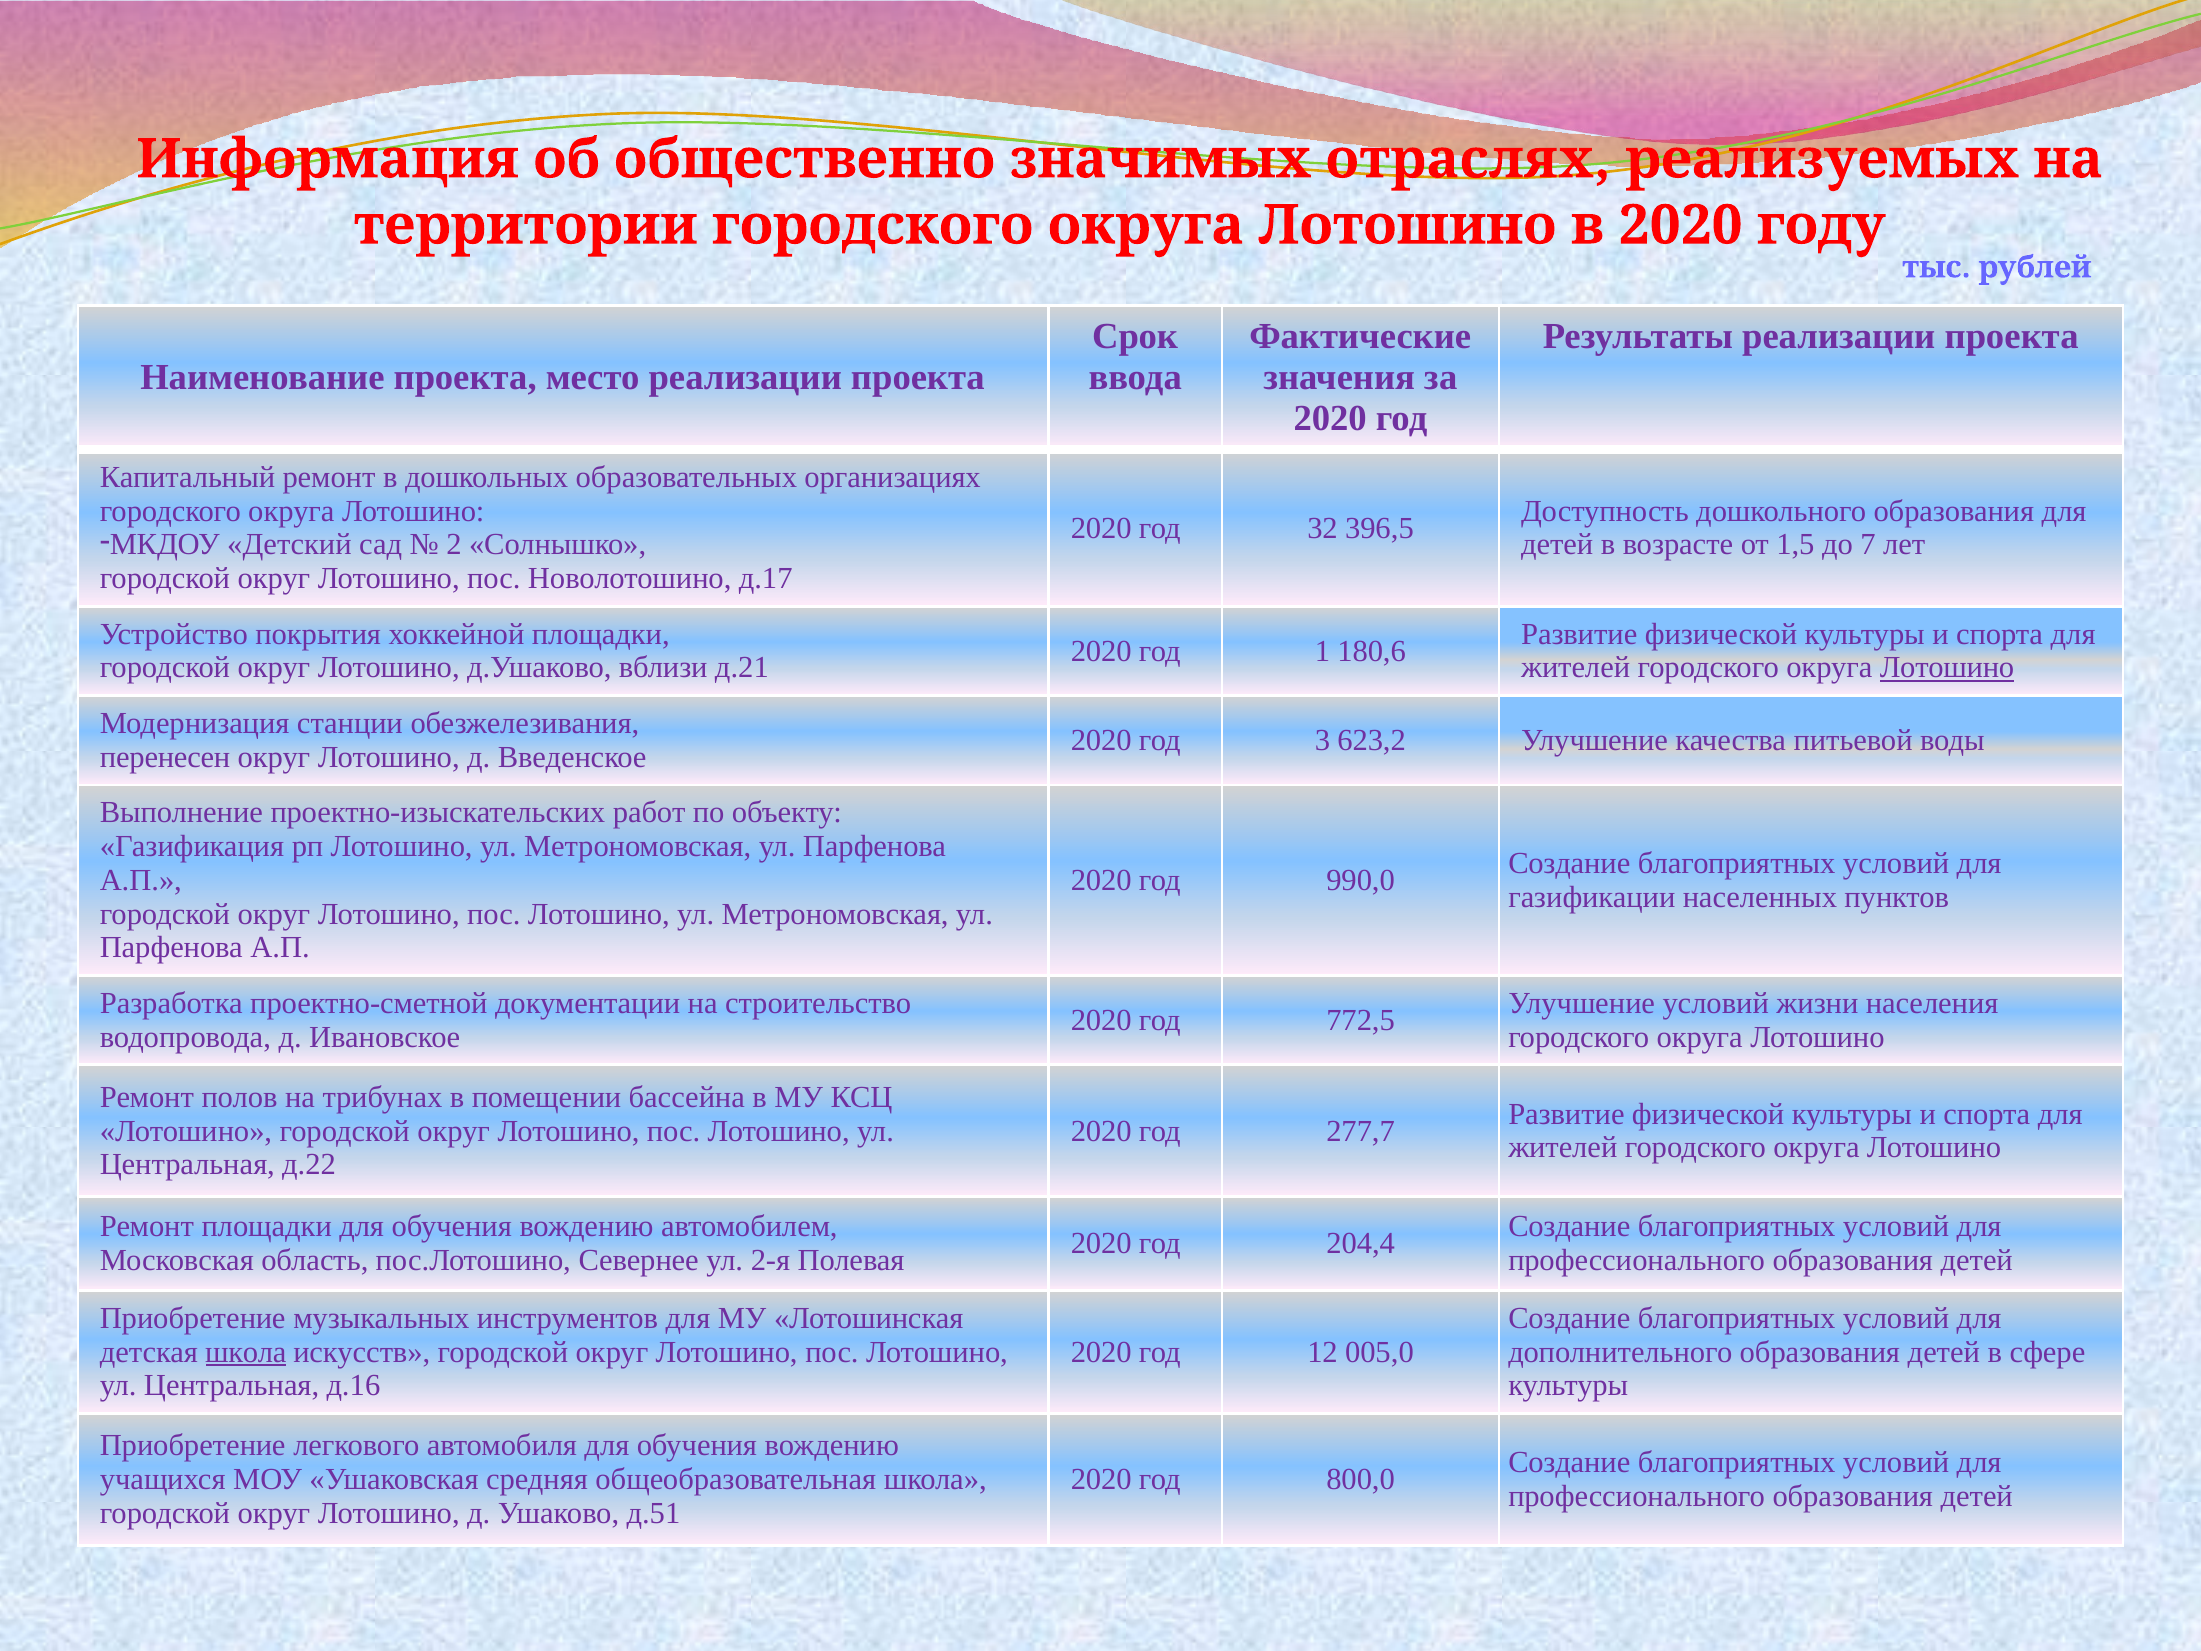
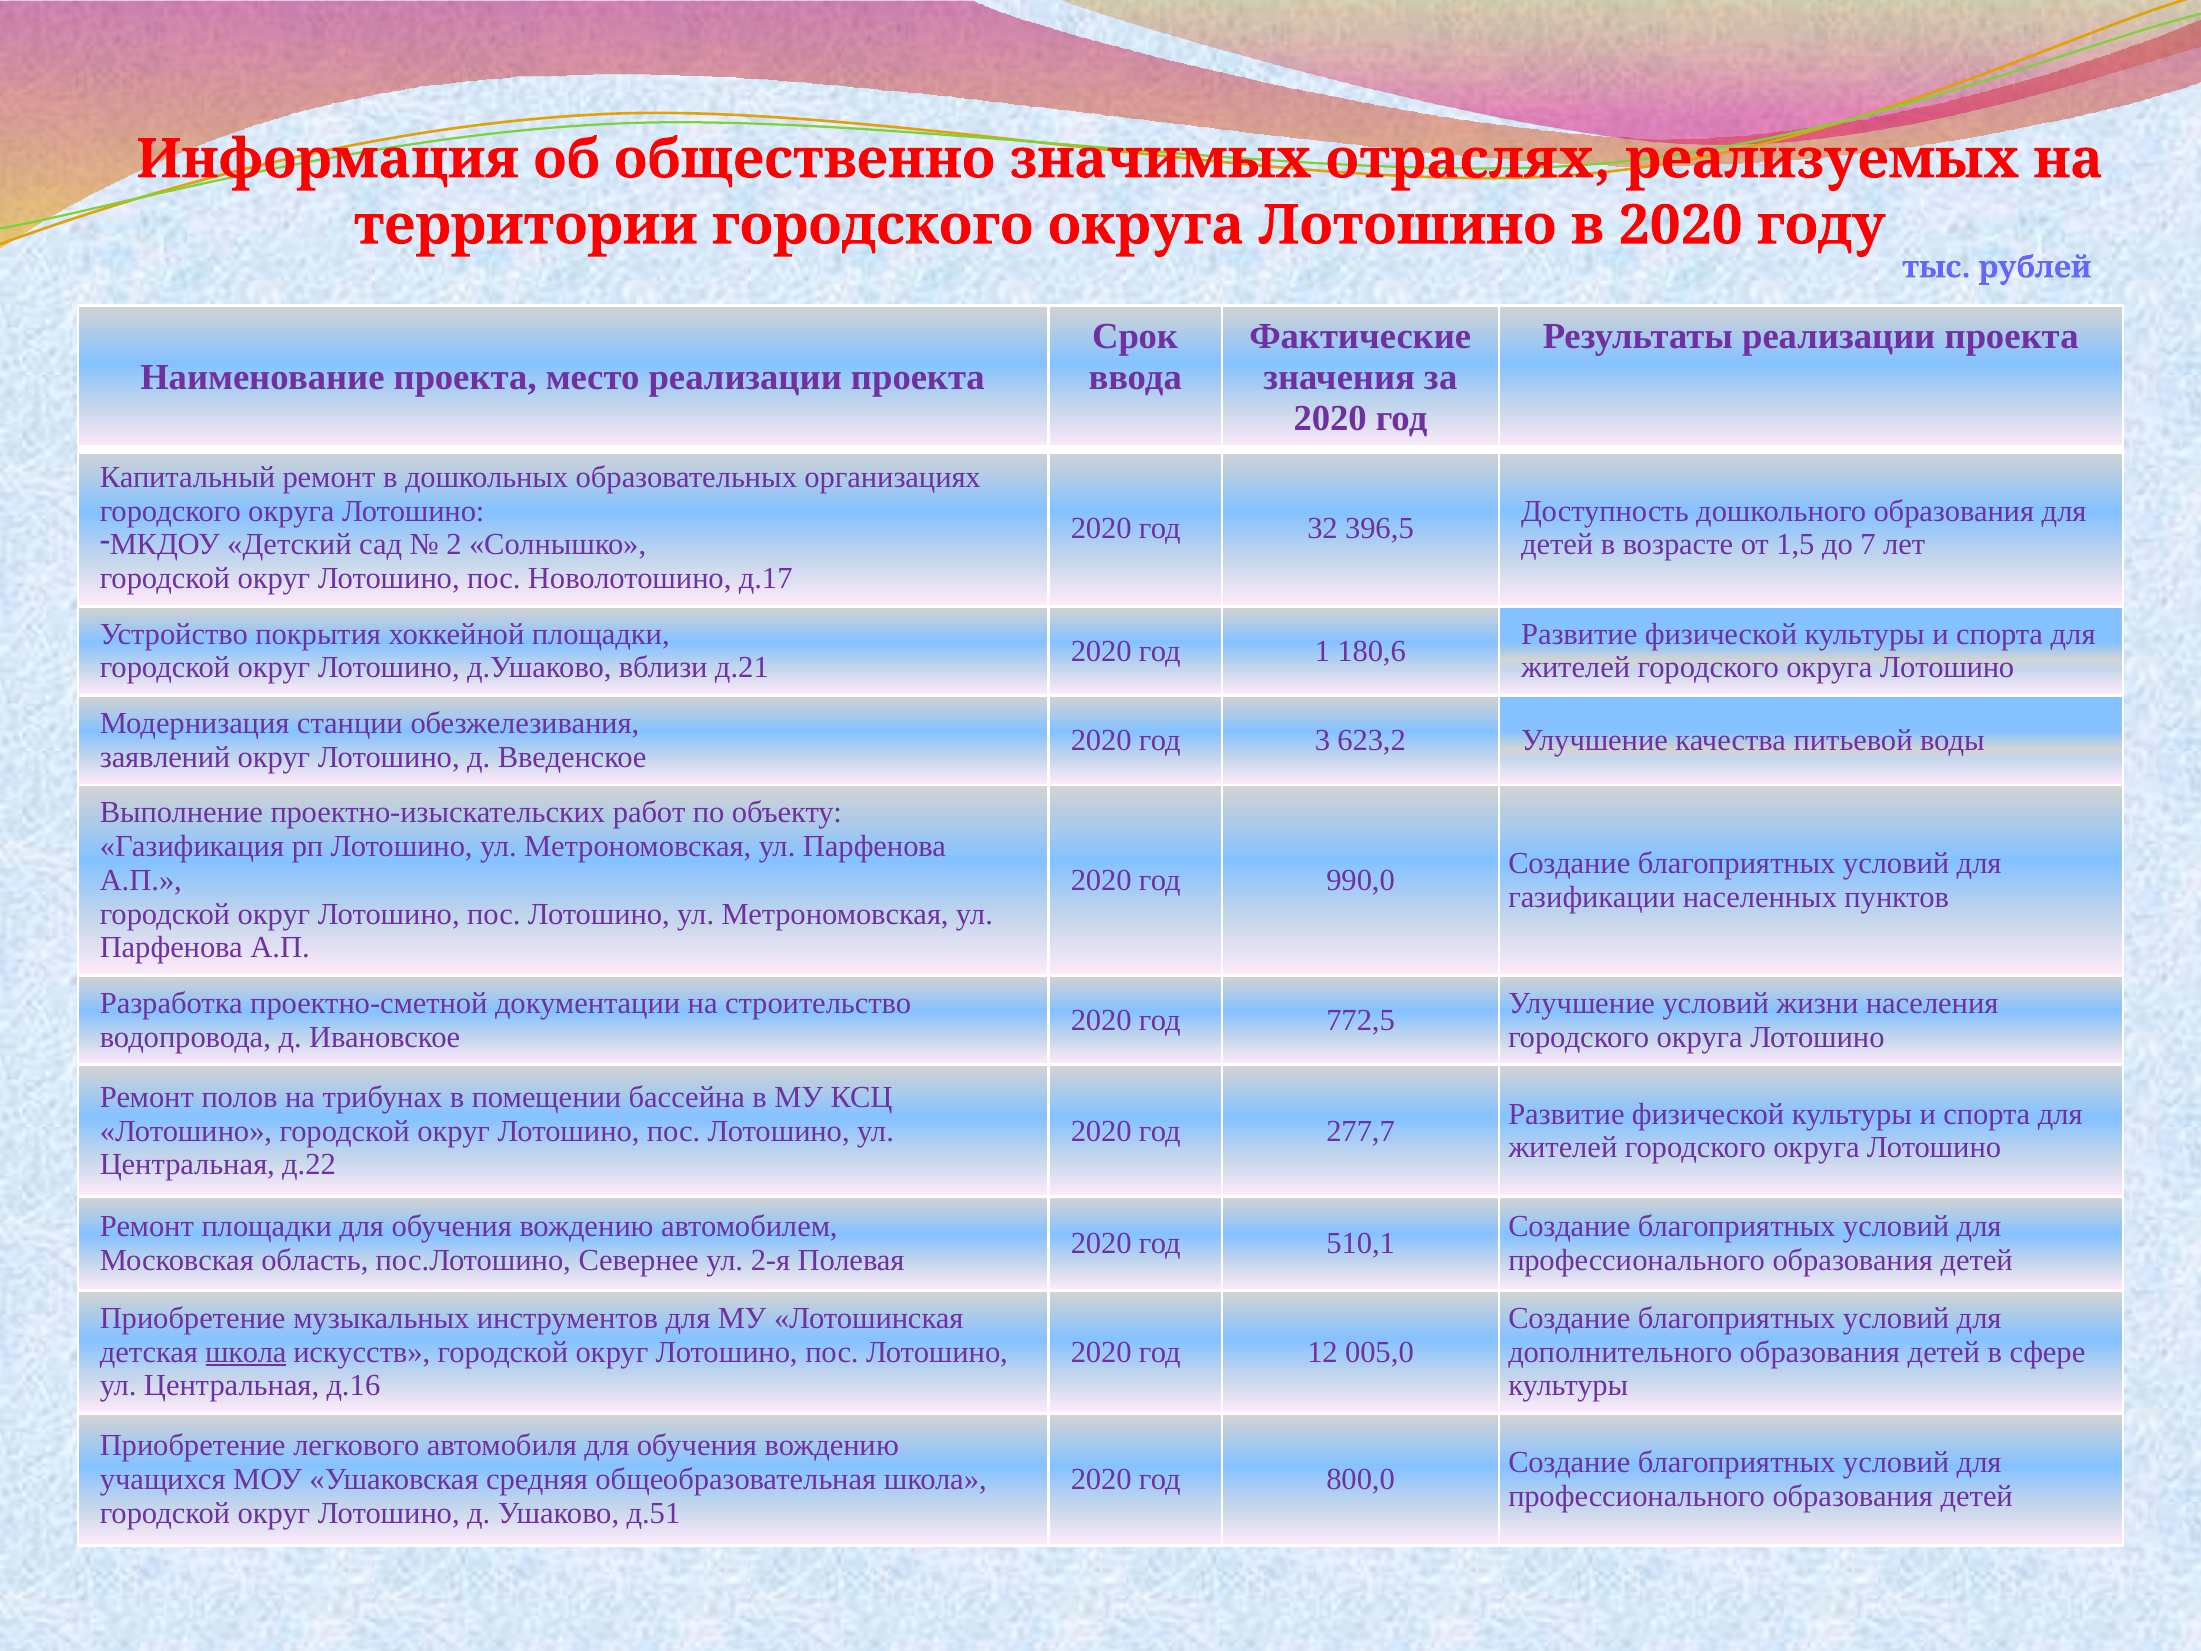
Лотошино at (1947, 668) underline: present -> none
перенесен: перенесен -> заявлений
204,4: 204,4 -> 510,1
